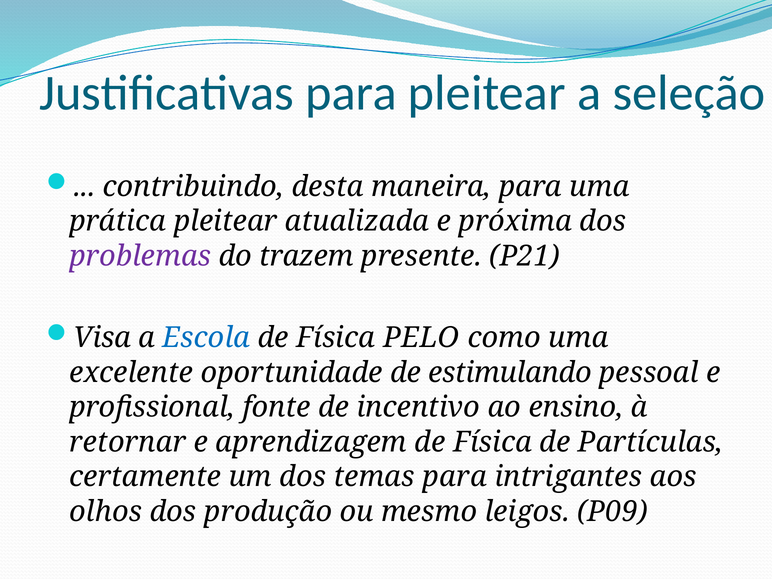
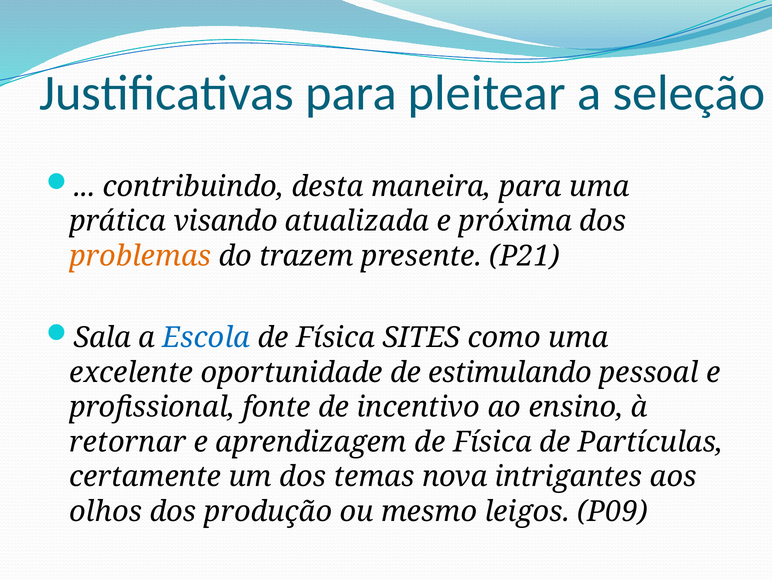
prática pleitear: pleitear -> visando
problemas colour: purple -> orange
Visa: Visa -> Sala
PELO: PELO -> SITES
temas para: para -> nova
